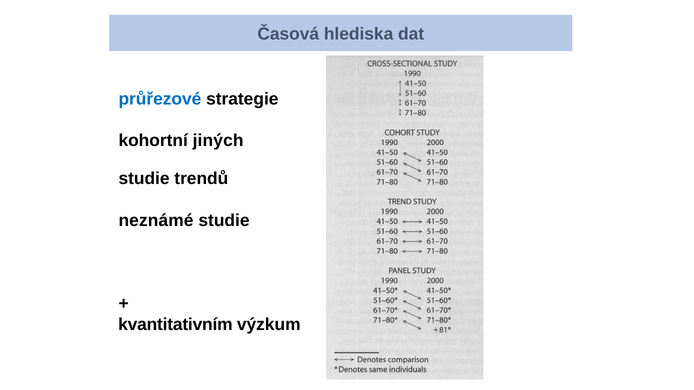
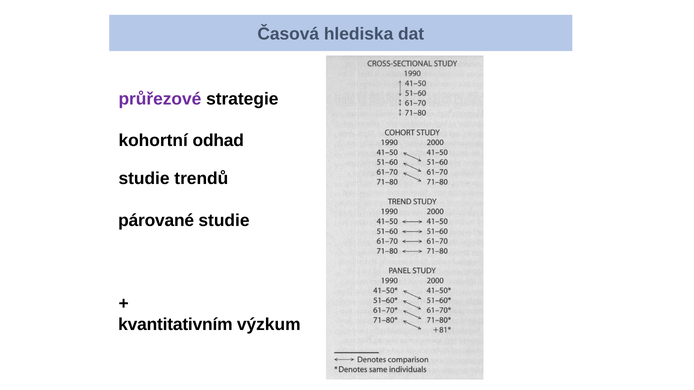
průřezové colour: blue -> purple
jiných: jiných -> odhad
neznámé: neznámé -> párované
